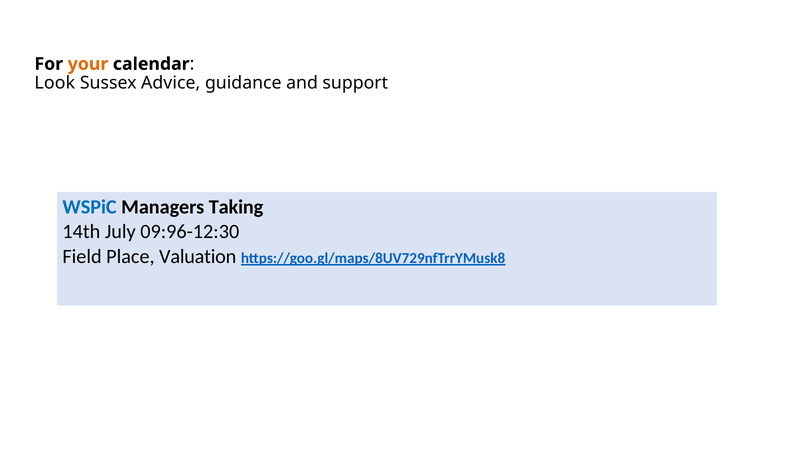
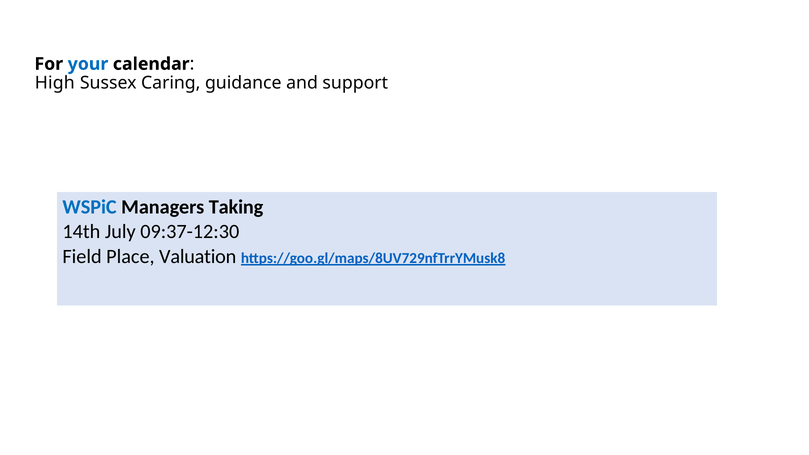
your colour: orange -> blue
Look: Look -> High
Advice: Advice -> Caring
09:96-12:30: 09:96-12:30 -> 09:37-12:30
